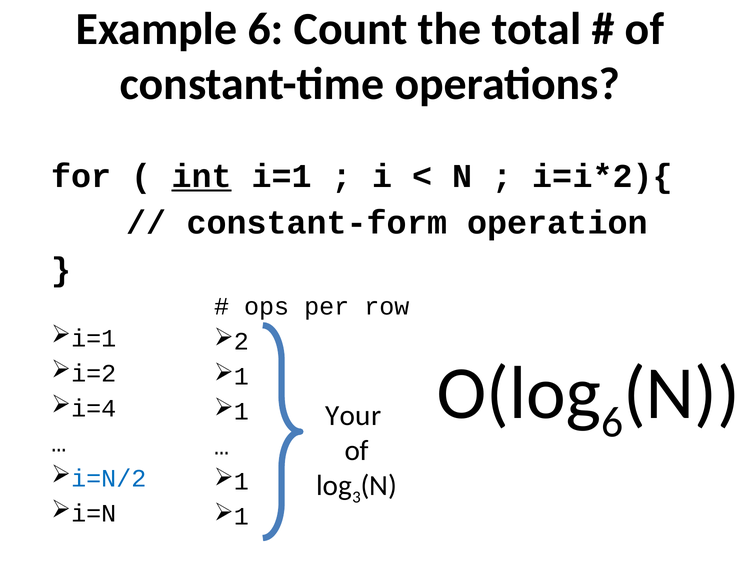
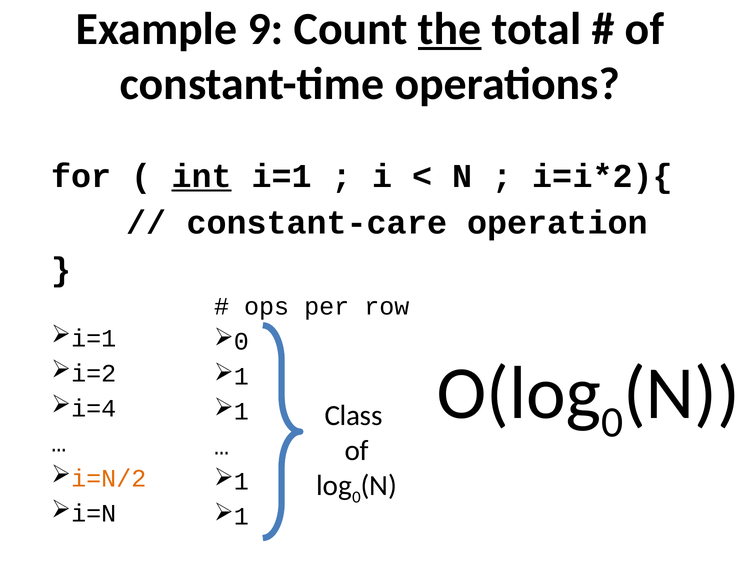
Example 6: 6 -> 9
the underline: none -> present
constant-form: constant-form -> constant-care
2 at (241, 342): 2 -> 0
6 at (612, 423): 6 -> 0
Your: Your -> Class
i=N/2 colour: blue -> orange
3 at (356, 497): 3 -> 0
